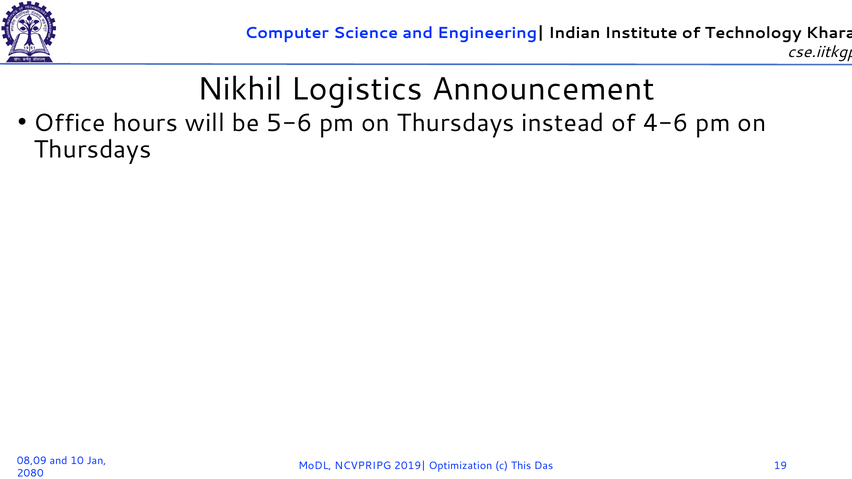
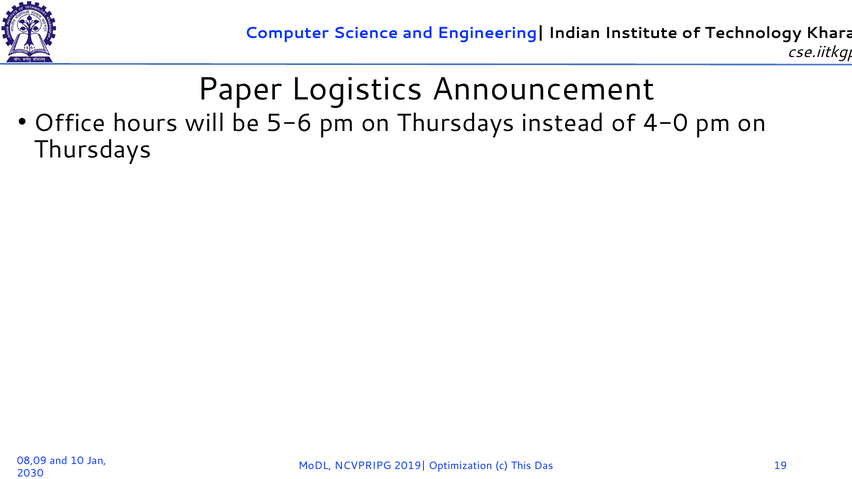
Nikhil: Nikhil -> Paper
4-6: 4-6 -> 4-0
2080: 2080 -> 2030
